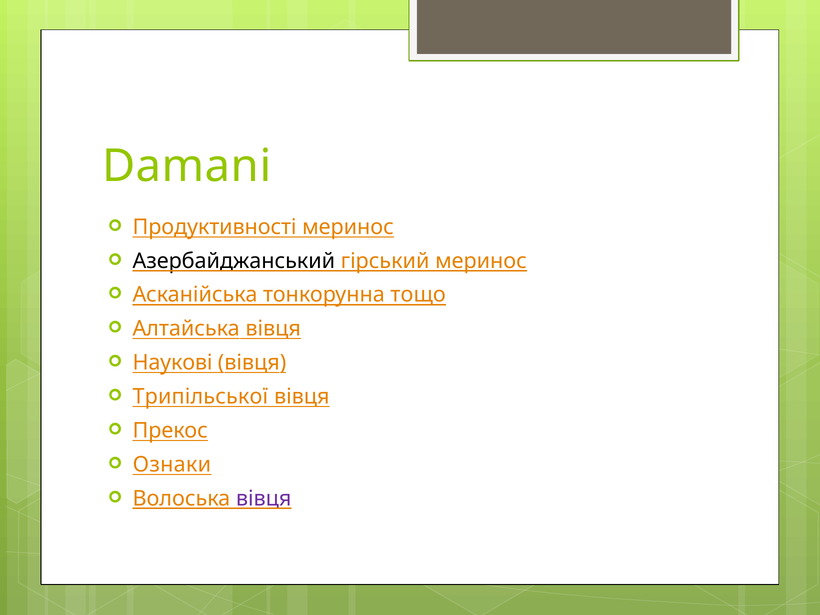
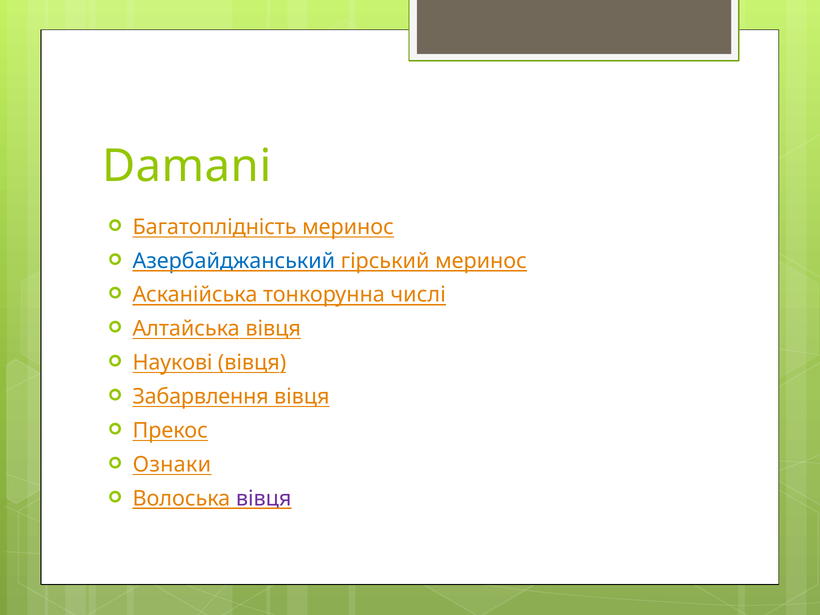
Продуктивності: Продуктивності -> Багатоплідність
Азербайджанський colour: black -> blue
тощо: тощо -> числі
Трипільської: Трипільської -> Забарвлення
